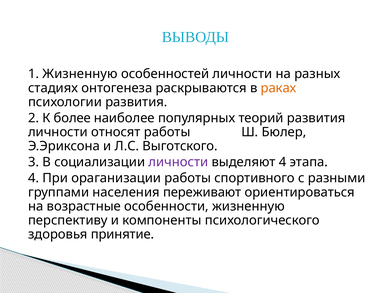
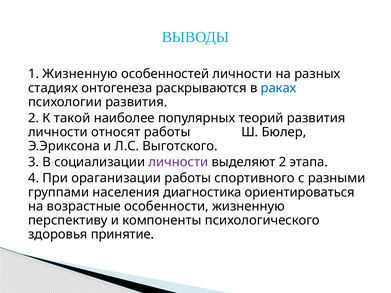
раках colour: orange -> blue
более: более -> такой
выделяют 4: 4 -> 2
переживают: переживают -> диагностика
